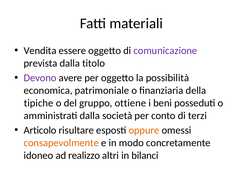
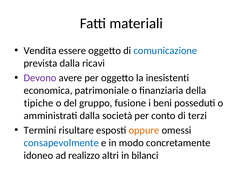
comunicazione colour: purple -> blue
titolo: titolo -> ricavi
possibilità: possibilità -> inesistenti
ottiene: ottiene -> fusione
Articolo: Articolo -> Termini
consapevolmente colour: orange -> blue
